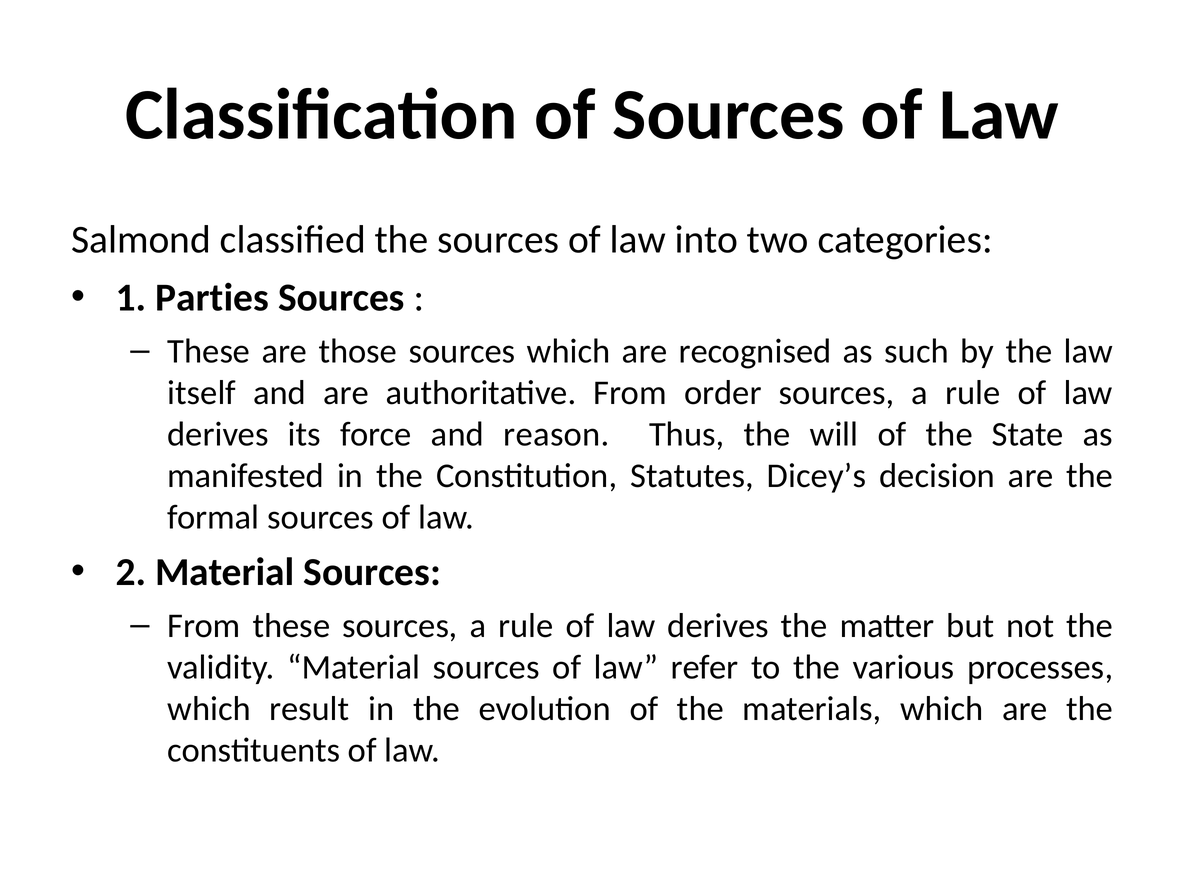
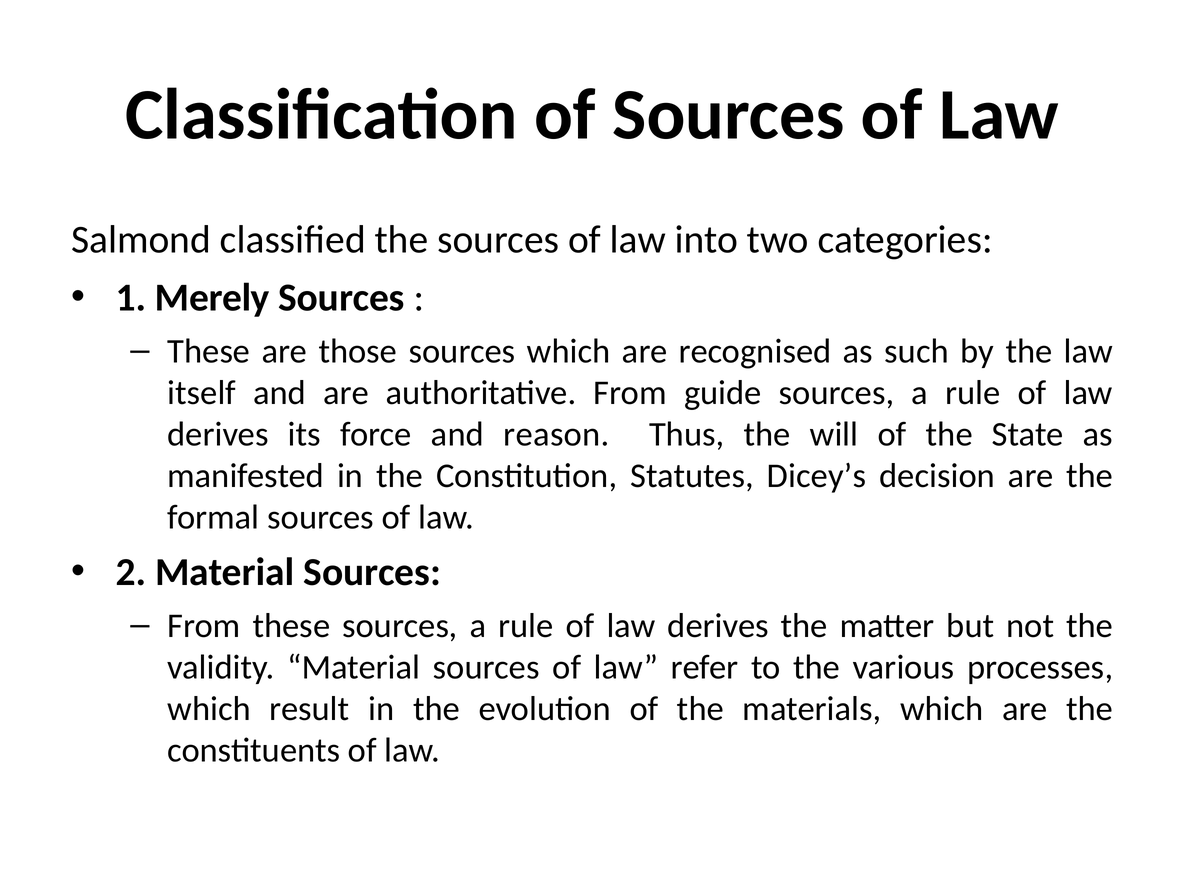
Parties: Parties -> Merely
order: order -> guide
